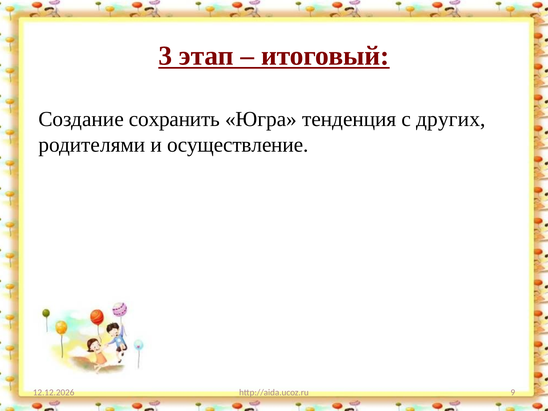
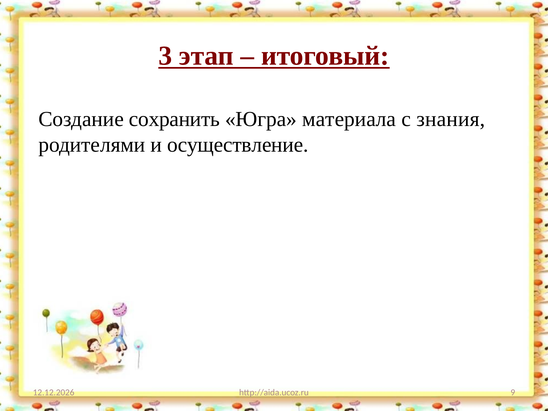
тенденция: тенденция -> материала
других: других -> знания
